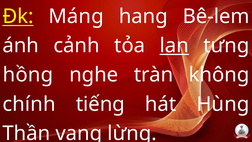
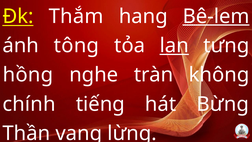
Máng: Máng -> Thắm
Bê-lem underline: none -> present
cảnh: cảnh -> tông
Hùng: Hùng -> Bừng
